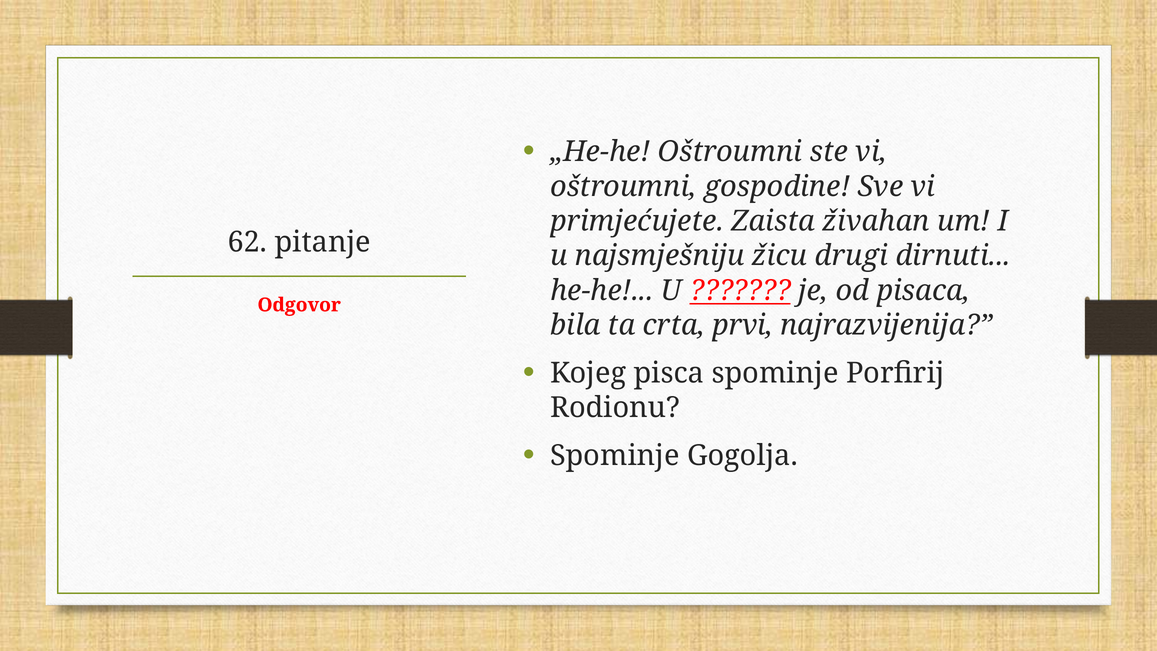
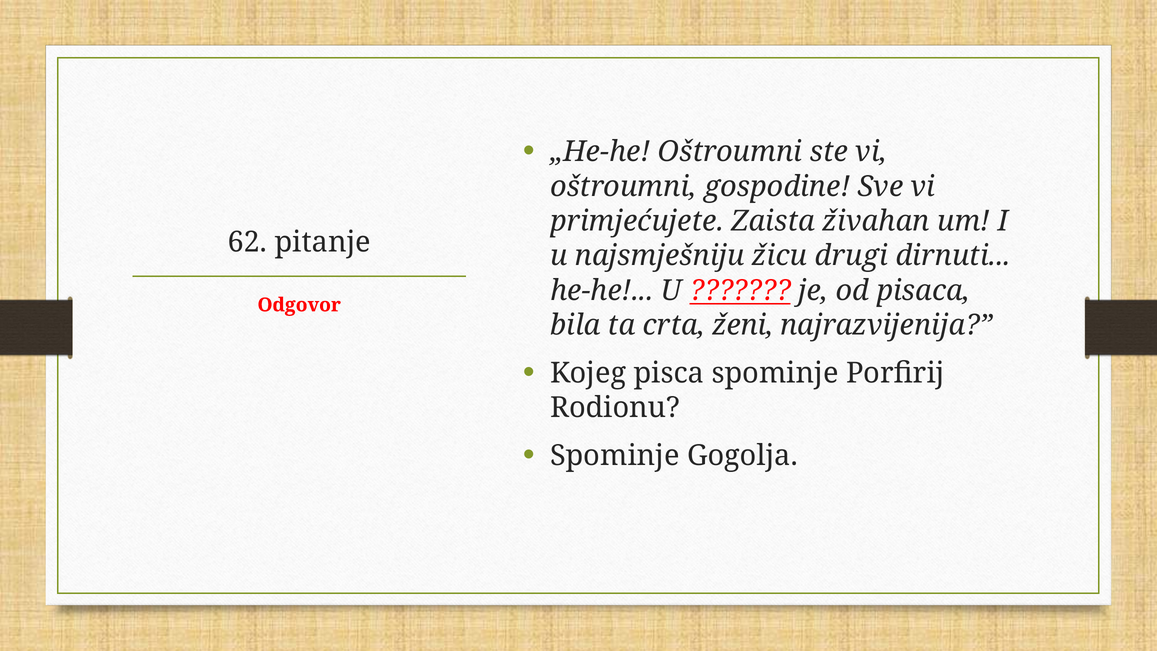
prvi: prvi -> ženi
